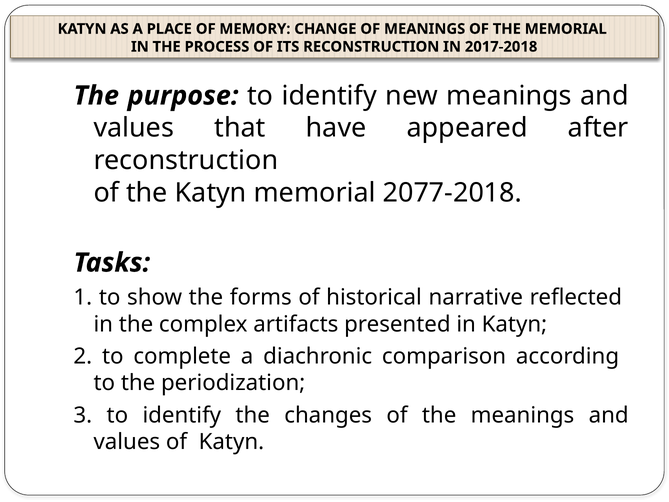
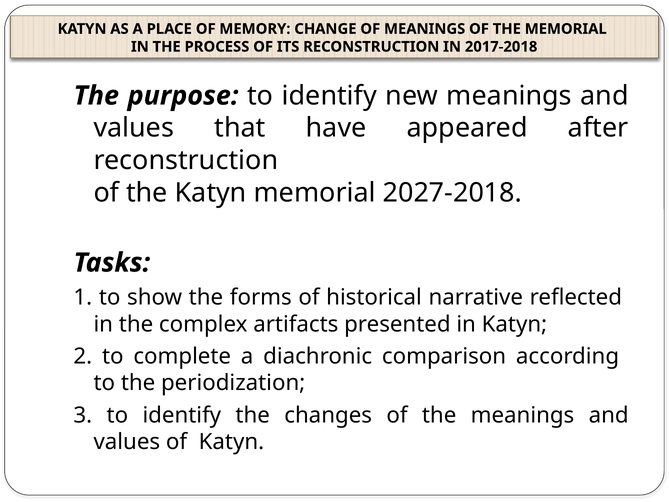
2077-2018: 2077-2018 -> 2027-2018
